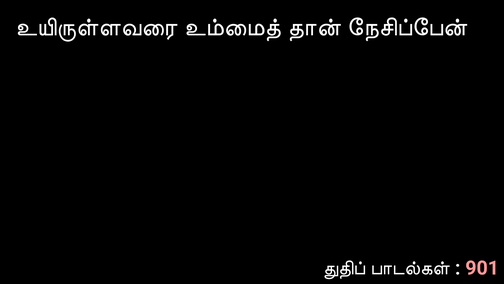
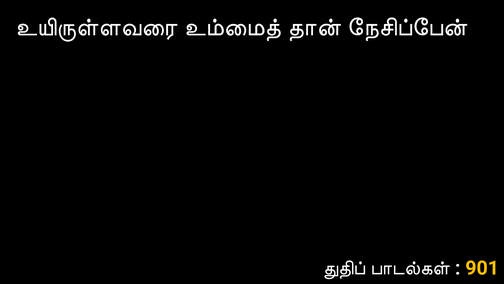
901 colour: pink -> yellow
